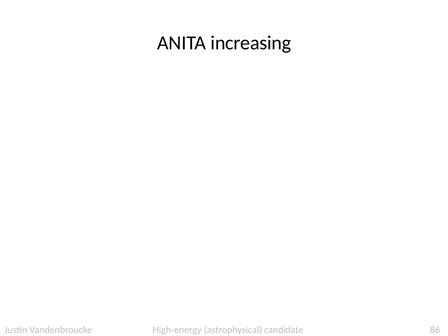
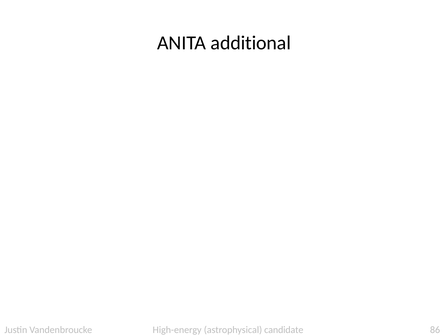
increasing: increasing -> additional
